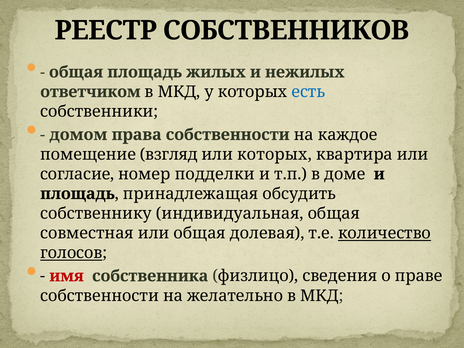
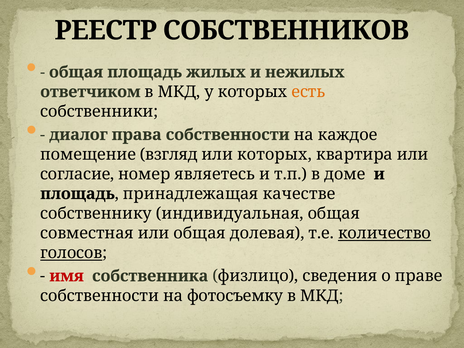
есть colour: blue -> orange
домом: домом -> диалог
подделки: подделки -> являетесь
обсудить: обсудить -> качестве
желательно: желательно -> фотосъемку
